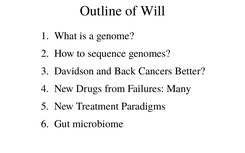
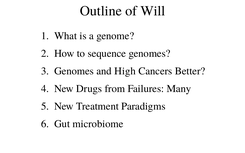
Davidson at (74, 71): Davidson -> Genomes
Back: Back -> High
